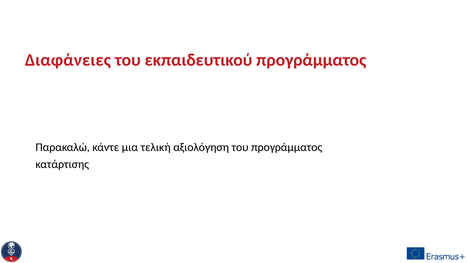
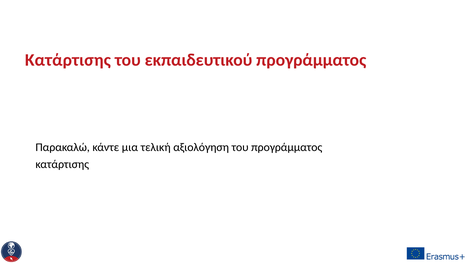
Διαφάνειες at (68, 60): Διαφάνειες -> Κατάρτισης
